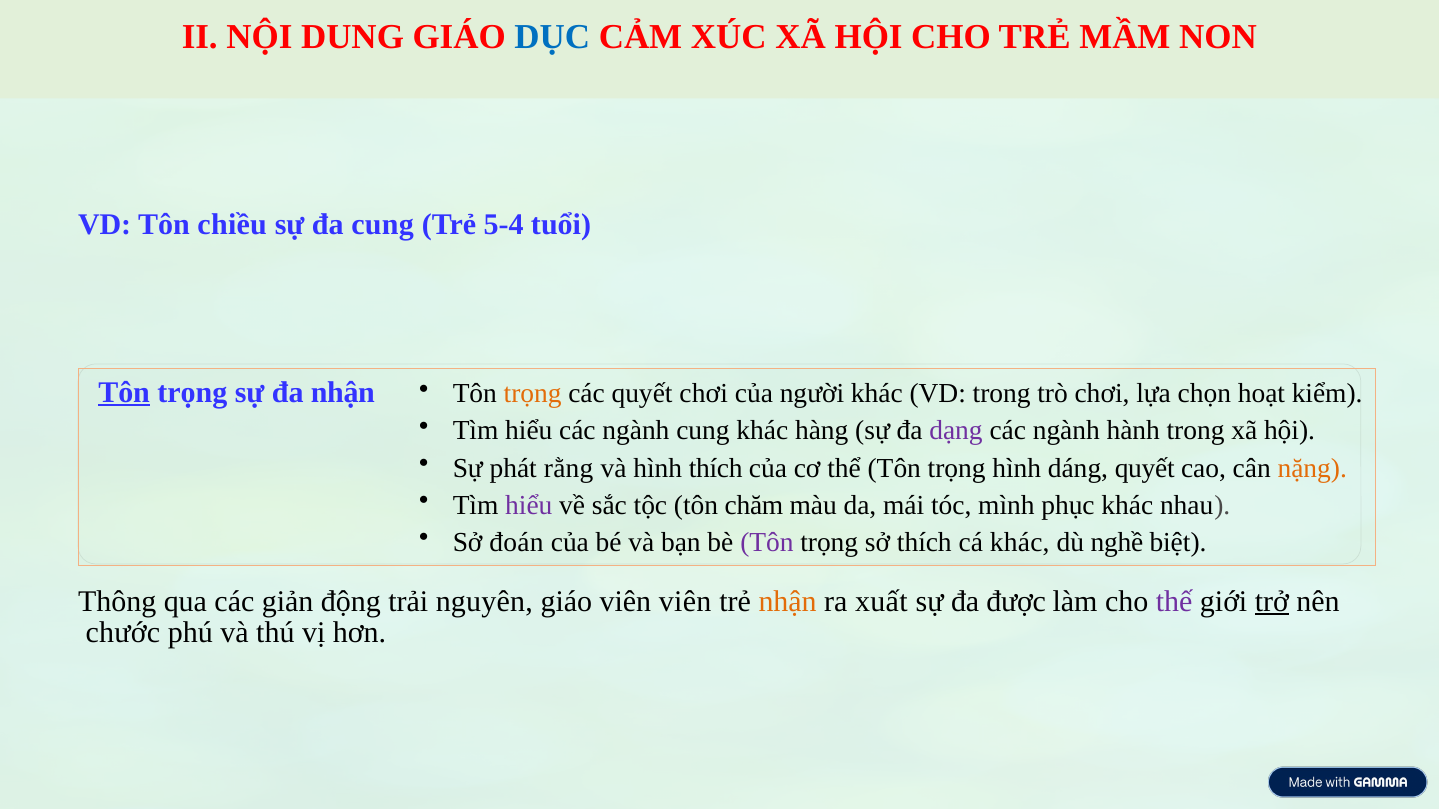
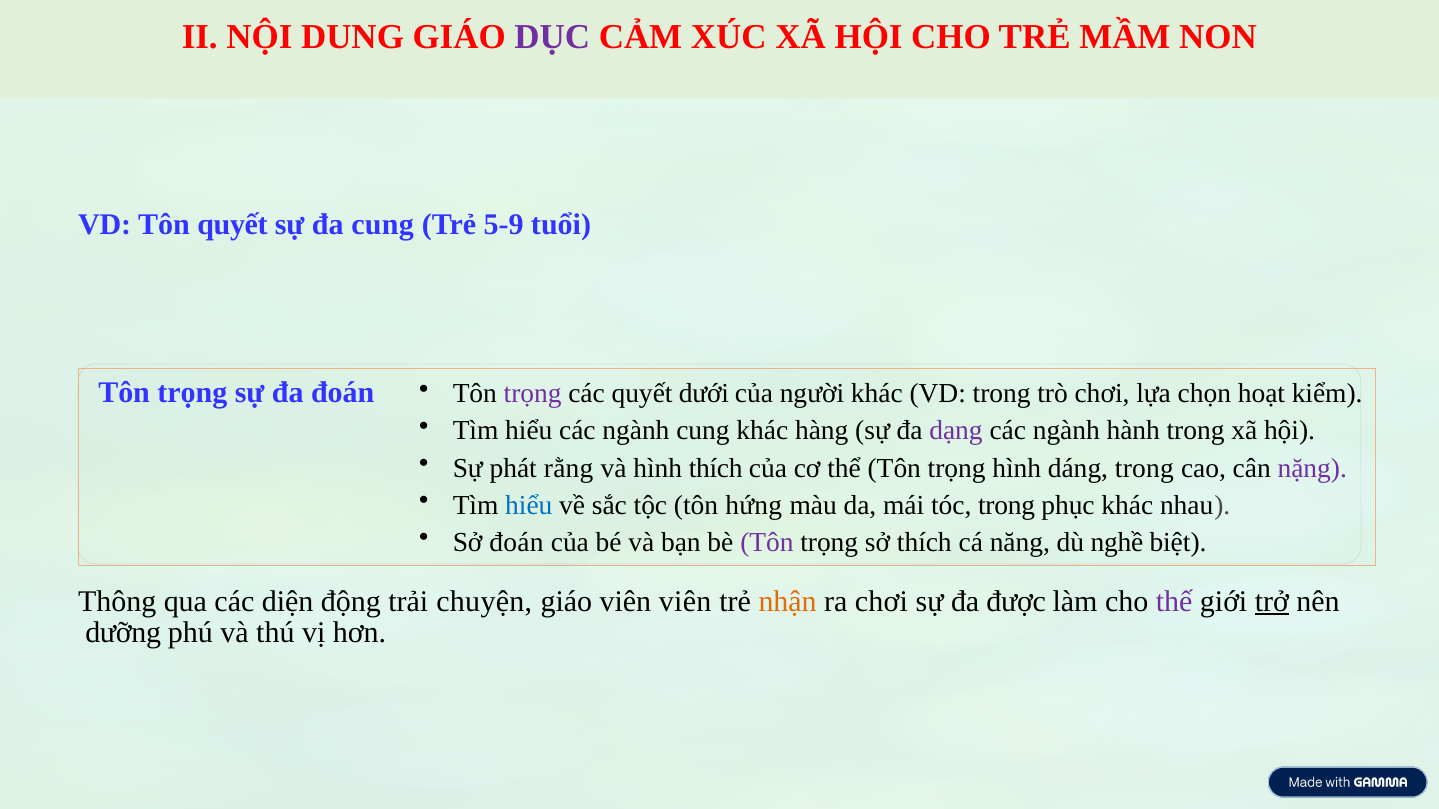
DỤC colour: blue -> purple
Tôn chiều: chiều -> quyết
5-4: 5-4 -> 5-9
Tôn at (124, 393) underline: present -> none
đa nhận: nhận -> đoán
trọng at (533, 394) colour: orange -> purple
quyết chơi: chơi -> dưới
dáng quyết: quyết -> trong
nặng colour: orange -> purple
hiểu at (529, 505) colour: purple -> blue
chăm: chăm -> hứng
tóc mình: mình -> trong
cá khác: khác -> năng
giản: giản -> diện
nguyên: nguyên -> chuyện
ra xuất: xuất -> chơi
chước: chước -> dưỡng
